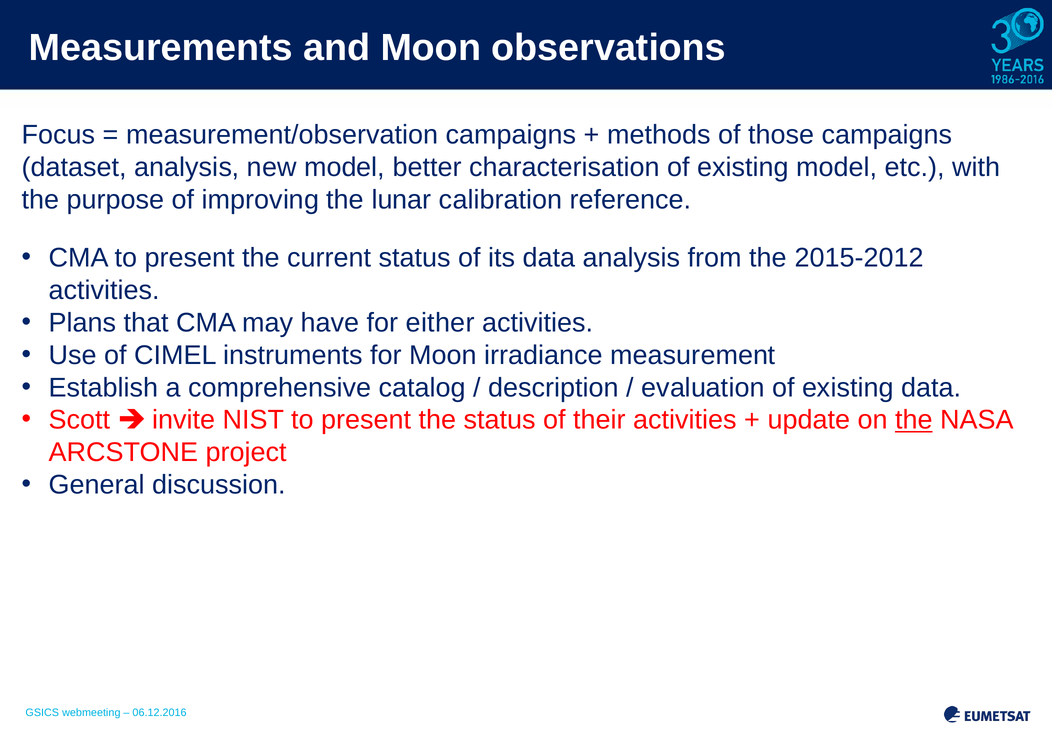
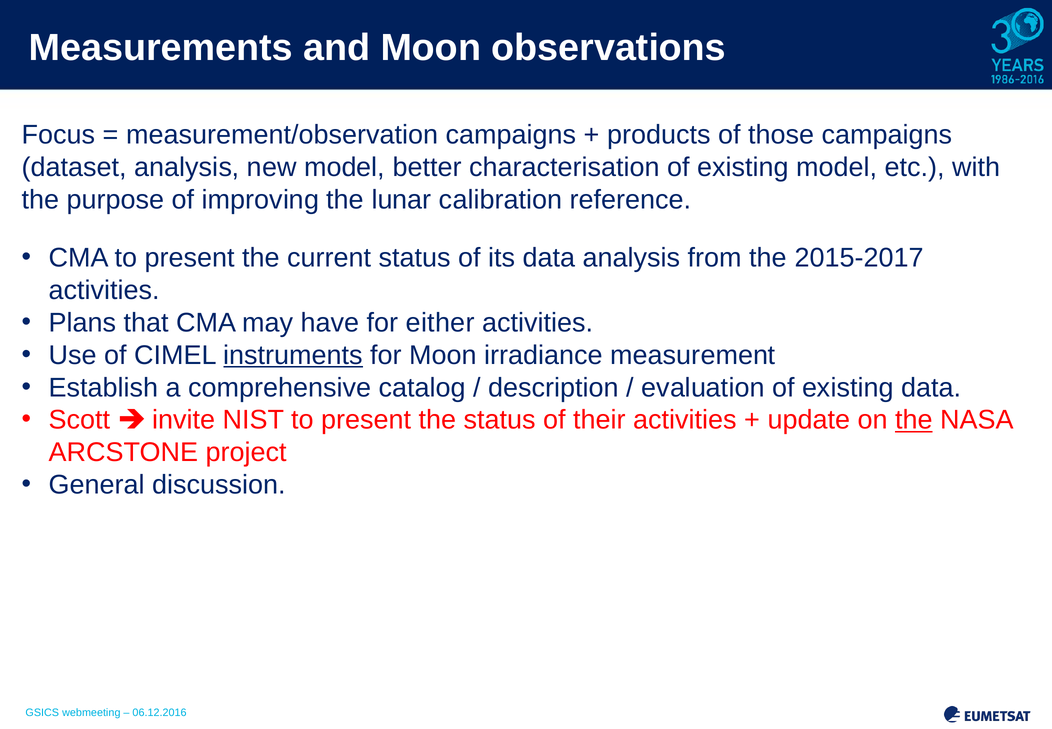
methods: methods -> products
2015-2012: 2015-2012 -> 2015-2017
instruments underline: none -> present
